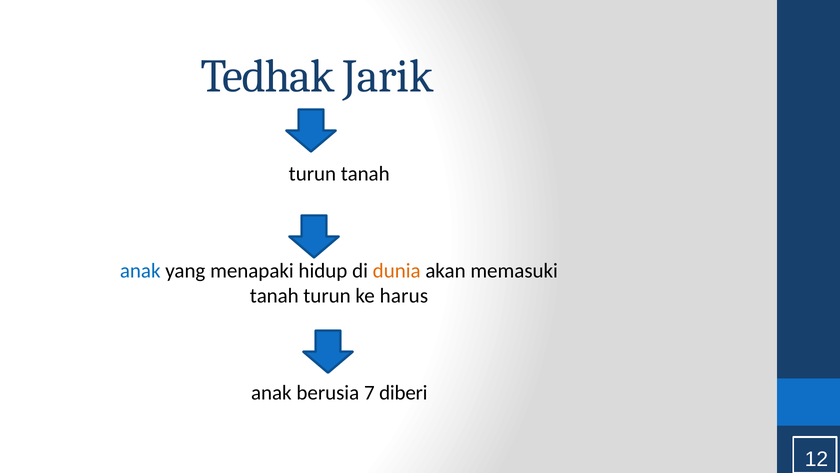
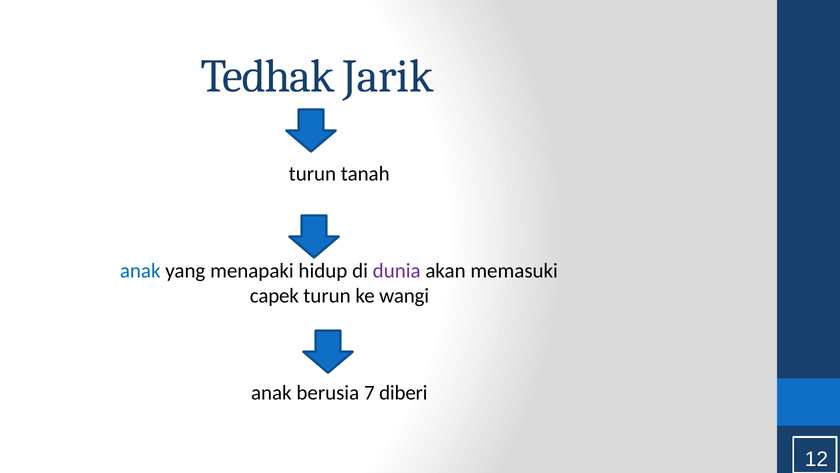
dunia colour: orange -> purple
tanah at (274, 296): tanah -> capek
harus: harus -> wangi
